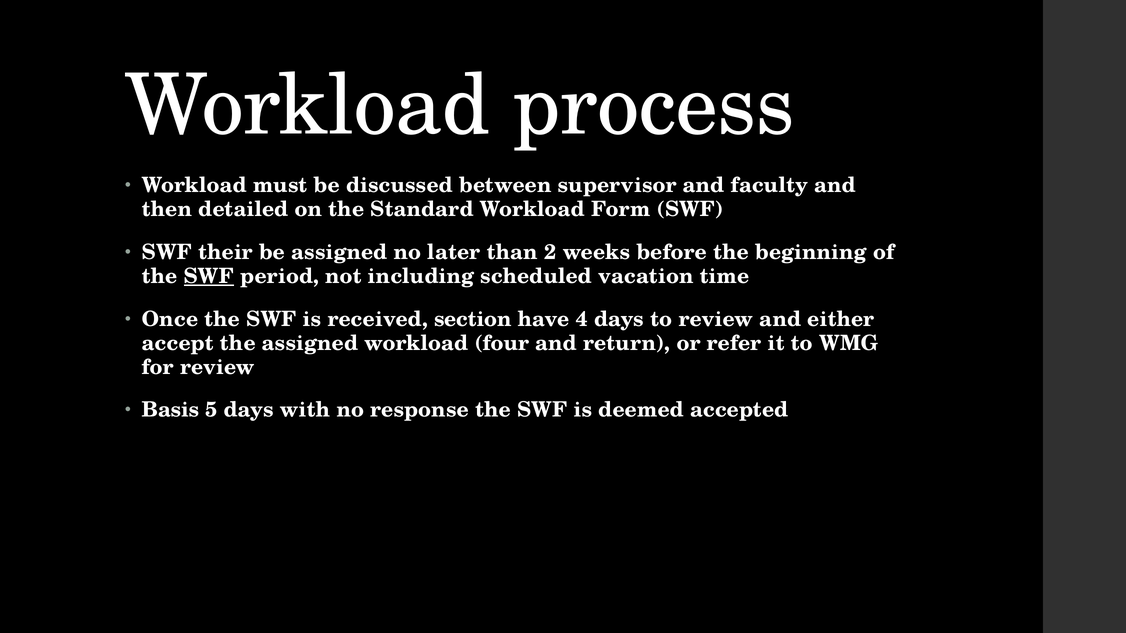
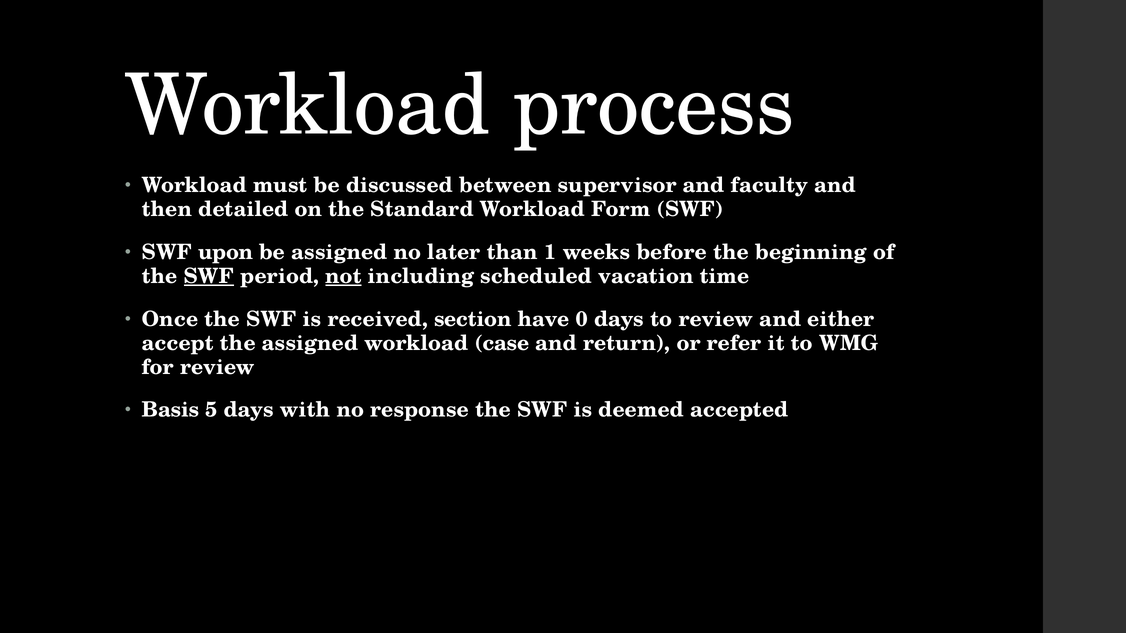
their: their -> upon
2: 2 -> 1
not underline: none -> present
4: 4 -> 0
four: four -> case
